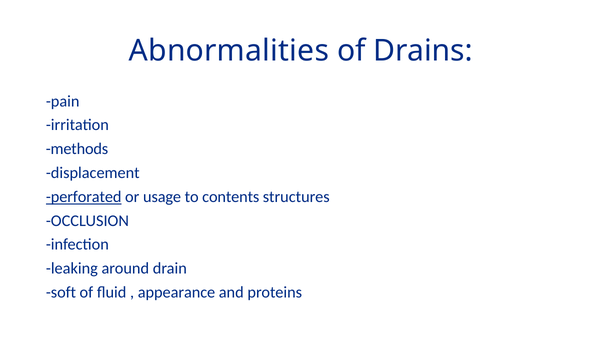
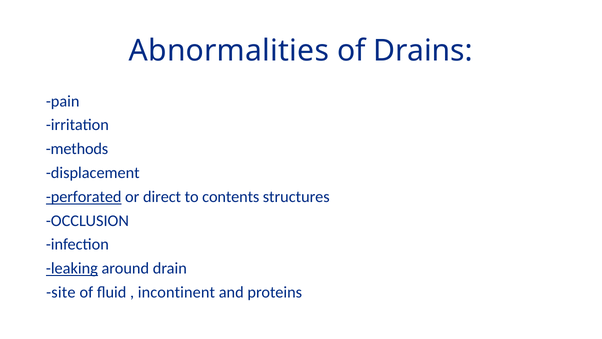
usage: usage -> direct
leaking underline: none -> present
soft: soft -> site
appearance: appearance -> incontinent
